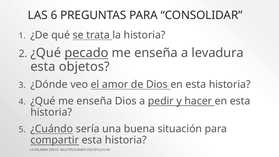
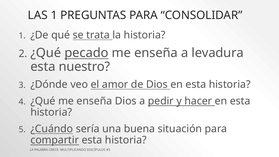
LAS 6: 6 -> 1
objetos: objetos -> nuestro
